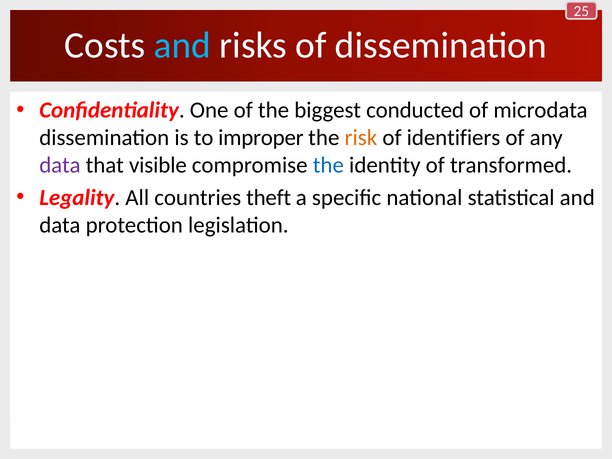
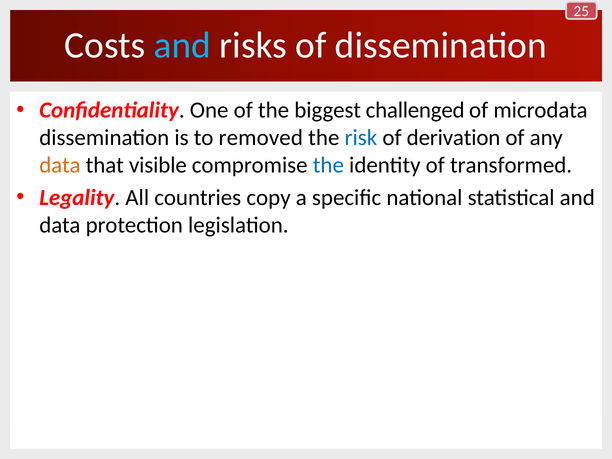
conducted: conducted -> challenged
improper: improper -> removed
risk colour: orange -> blue
identifiers: identifiers -> derivation
data at (60, 165) colour: purple -> orange
theft: theft -> copy
